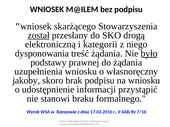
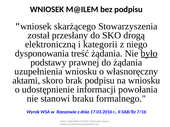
został underline: present -> none
jakoby: jakoby -> aktami
przystąpić: przystąpić -> powołania
